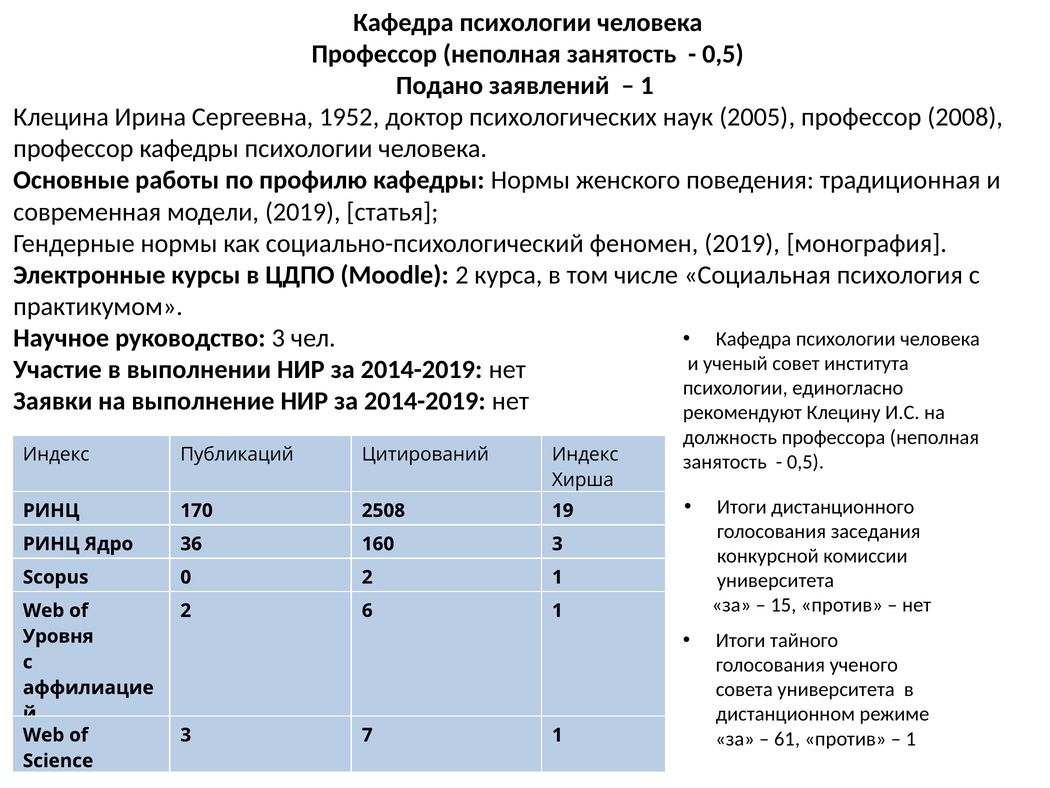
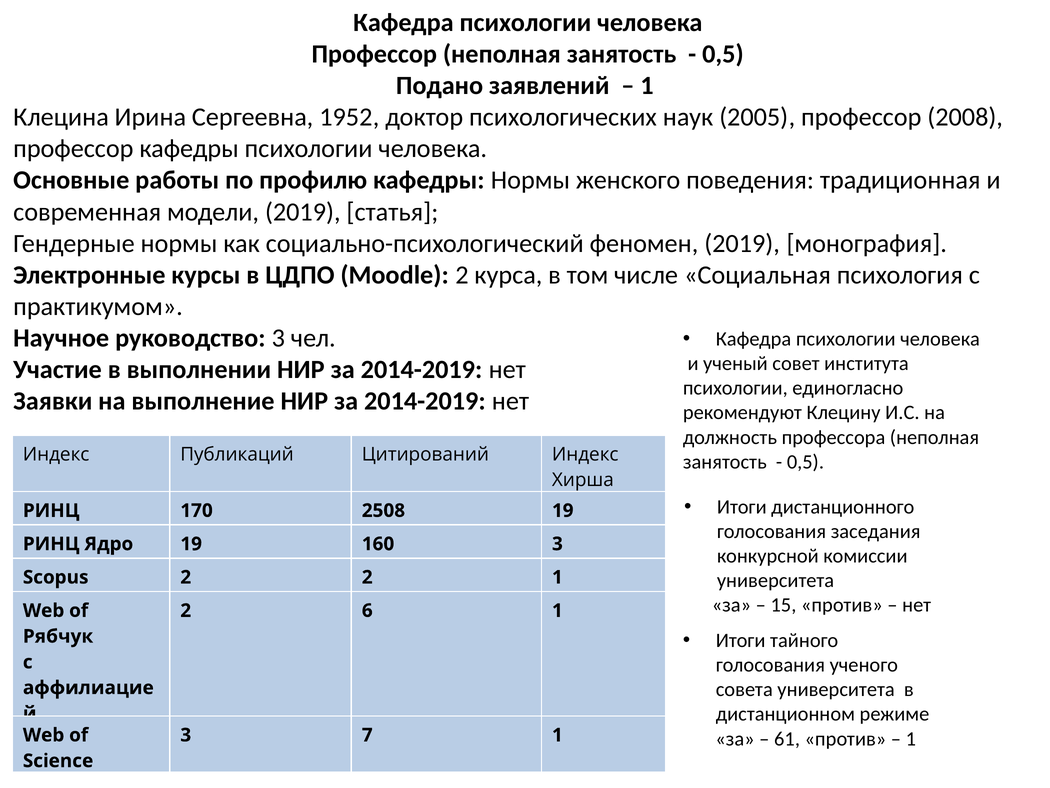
Ядро 36: 36 -> 19
Scopus 0: 0 -> 2
Уровня: Уровня -> Рябчук
